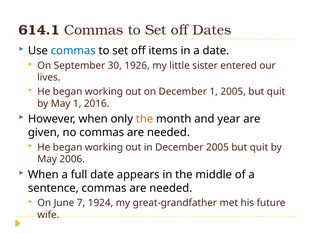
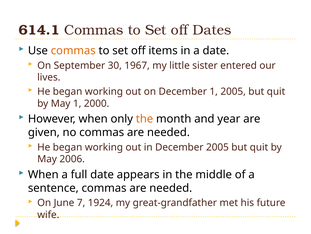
commas at (73, 51) colour: blue -> orange
1926: 1926 -> 1967
2016: 2016 -> 2000
